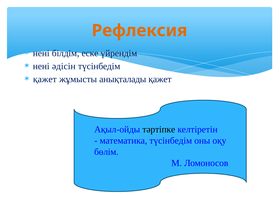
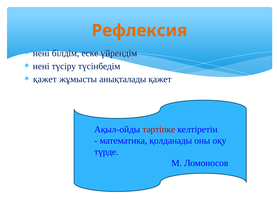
әдісін: әдісін -> түсіру
тәртіпке colour: black -> red
математика түсінбедім: түсінбедім -> қолданады
бөлім: бөлім -> түрде
